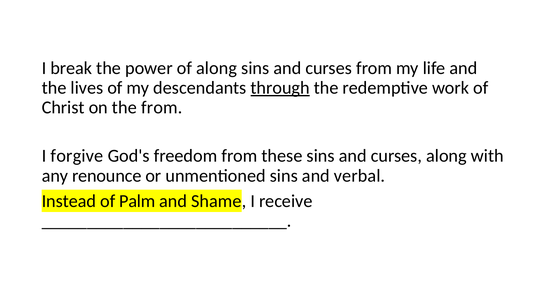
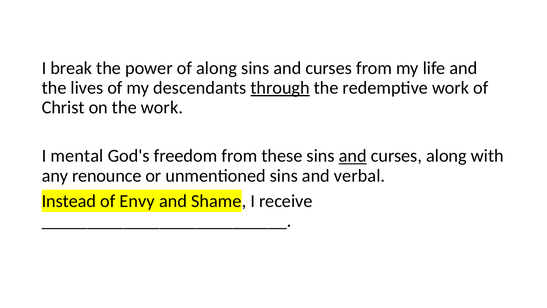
the from: from -> work
forgive: forgive -> mental
and at (353, 156) underline: none -> present
Palm: Palm -> Envy
